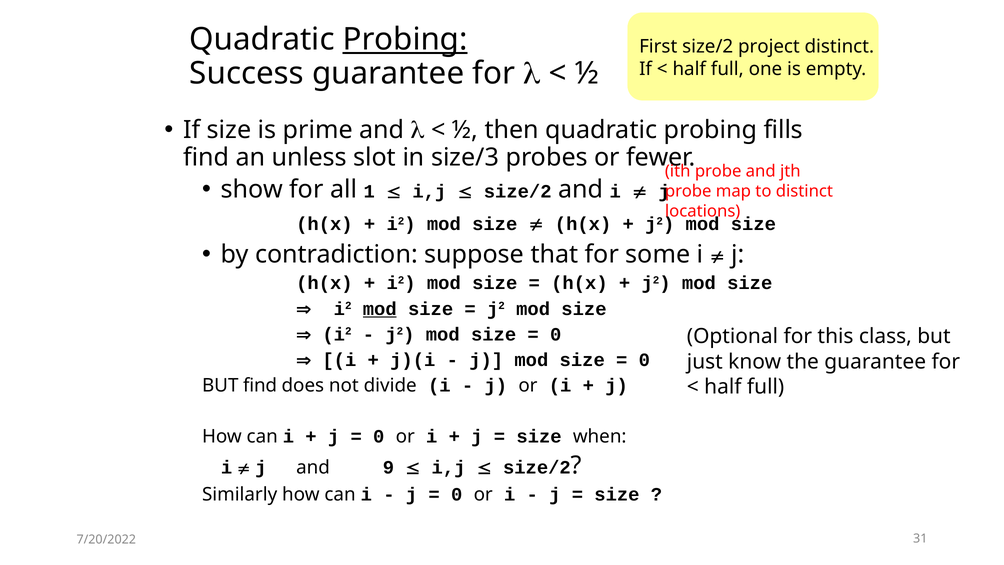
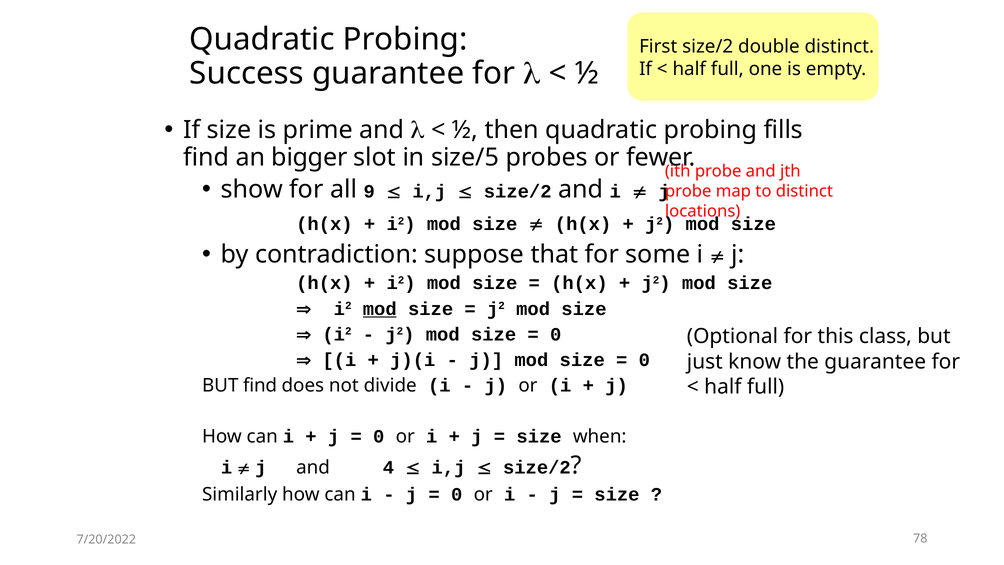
Probing at (405, 39) underline: present -> none
project: project -> double
unless: unless -> bigger
size/3: size/3 -> size/5
1: 1 -> 9
9: 9 -> 4
31: 31 -> 78
